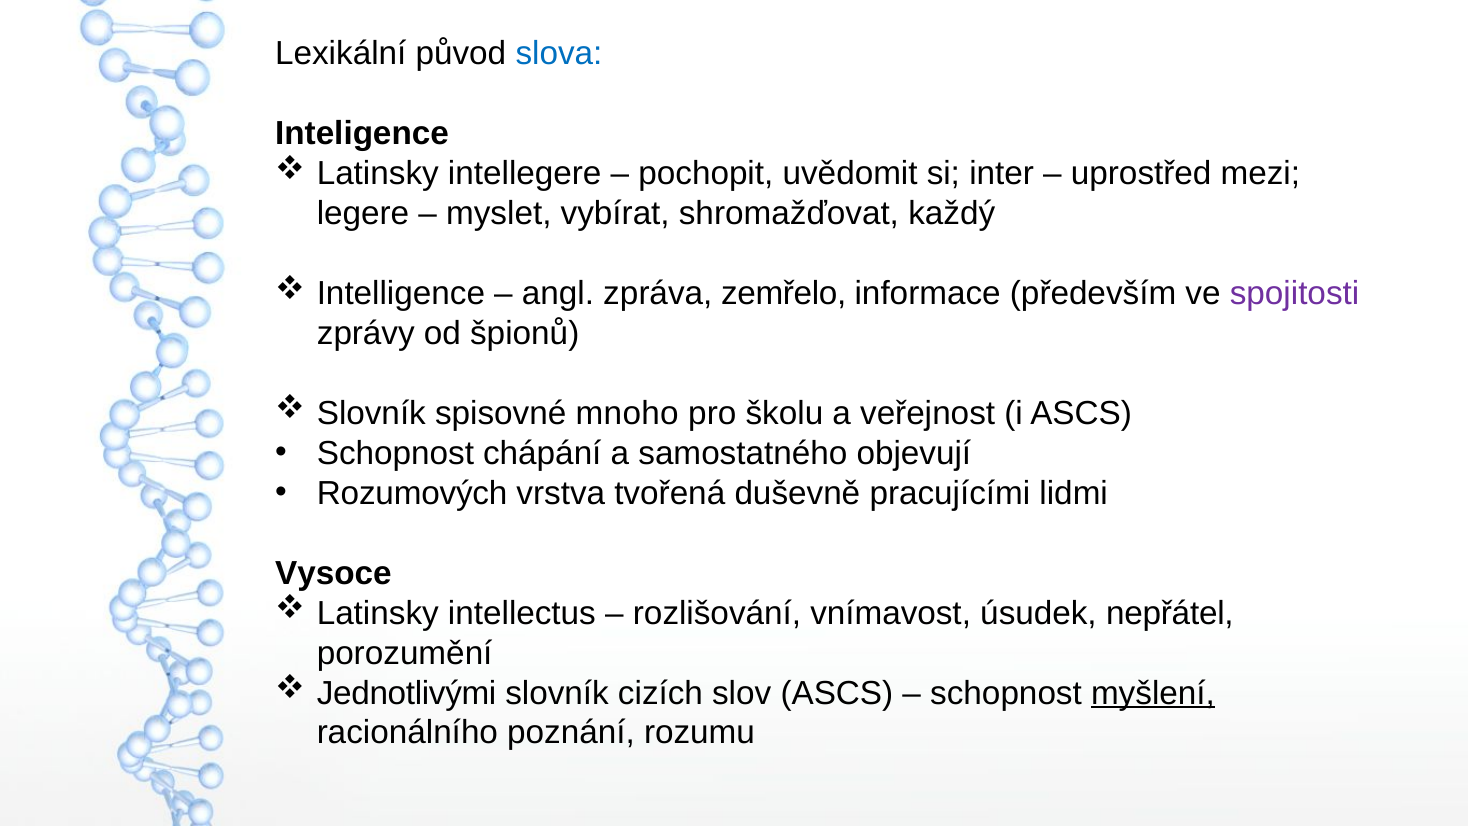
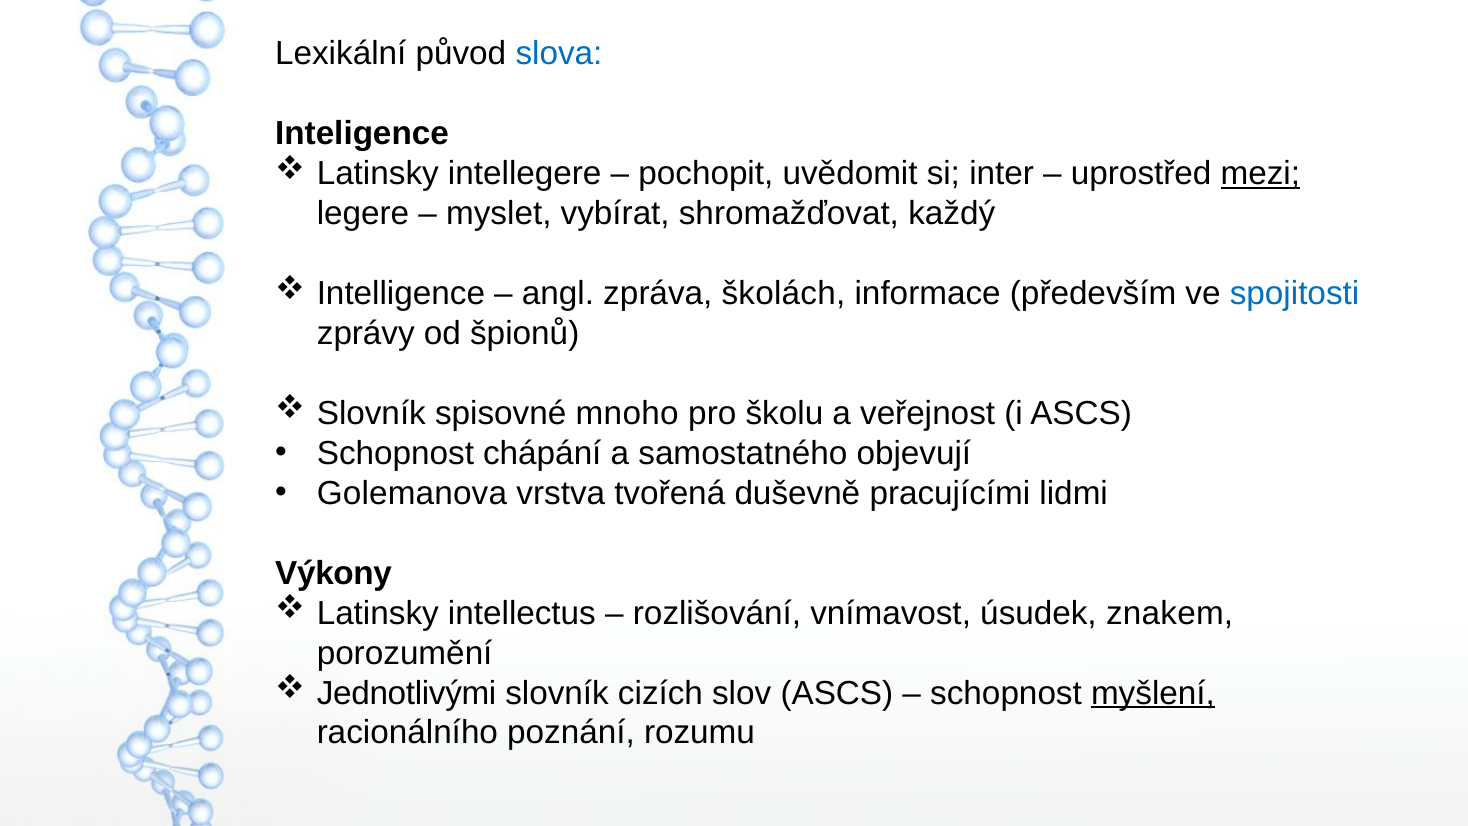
mezi underline: none -> present
zemřelo: zemřelo -> školách
spojitosti colour: purple -> blue
Rozumových: Rozumových -> Golemanova
Vysoce: Vysoce -> Výkony
nepřátel: nepřátel -> znakem
